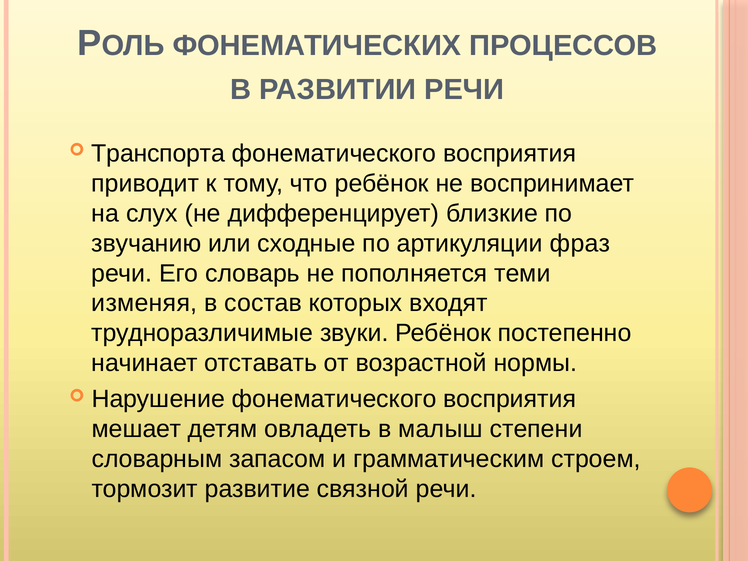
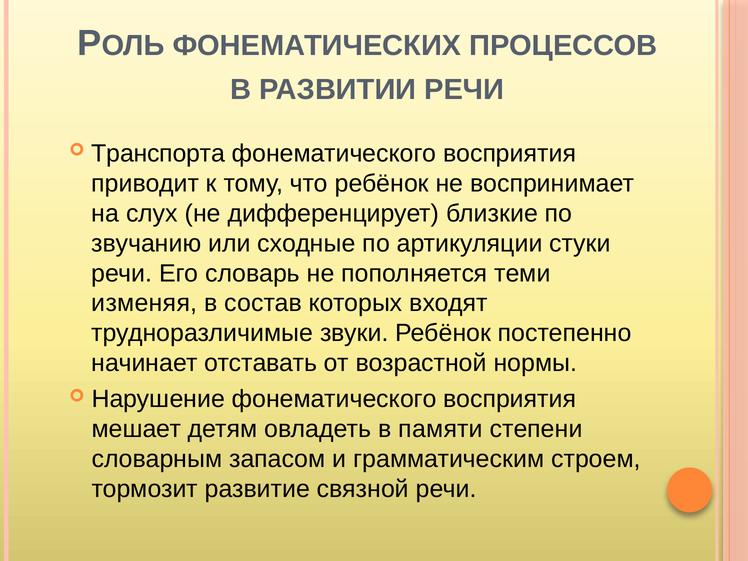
фраз: фраз -> стуки
малыш: малыш -> памяти
